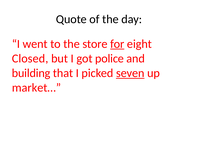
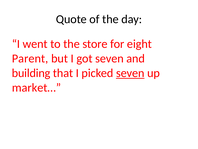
for underline: present -> none
Closed: Closed -> Parent
got police: police -> seven
